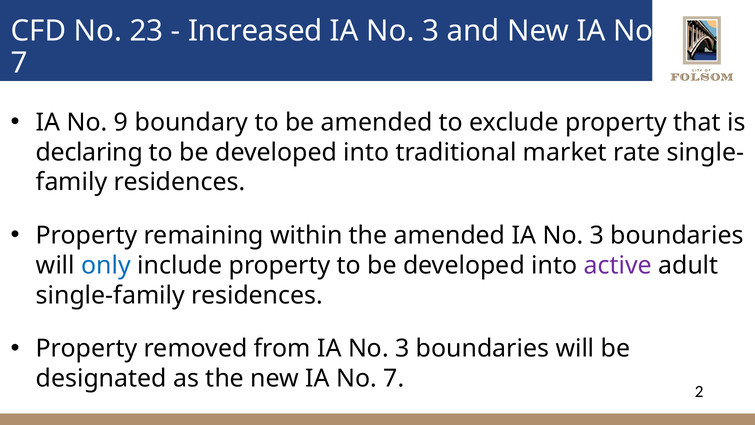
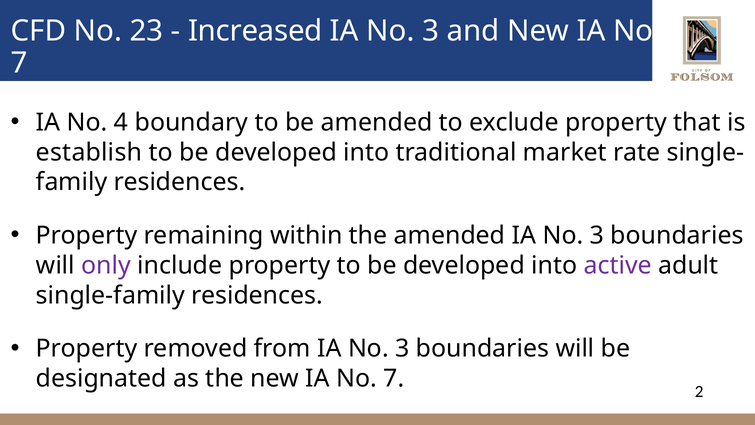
9: 9 -> 4
declaring: declaring -> establish
only colour: blue -> purple
